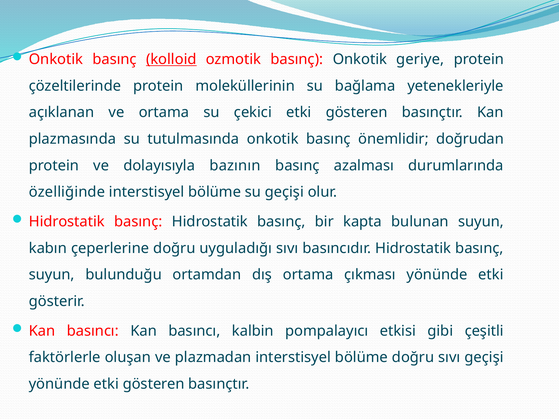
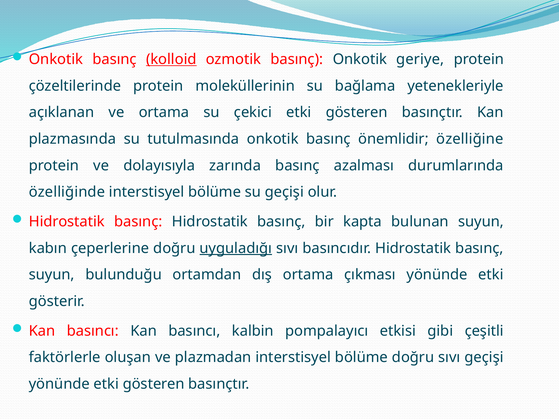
doğrudan: doğrudan -> özelliğine
bazının: bazının -> zarında
uyguladığı underline: none -> present
